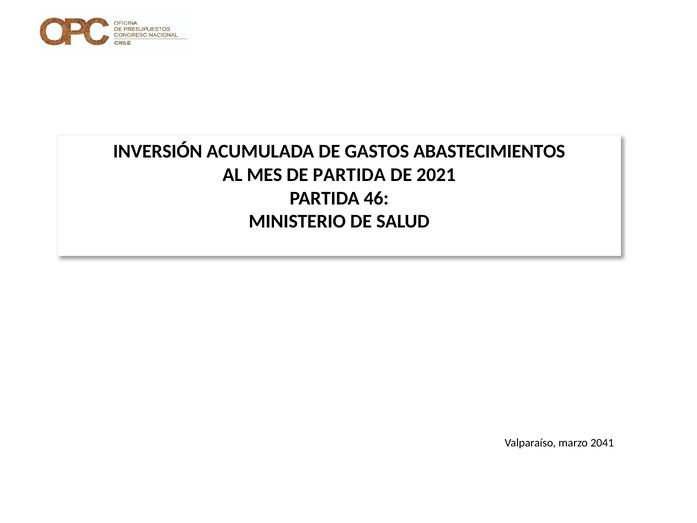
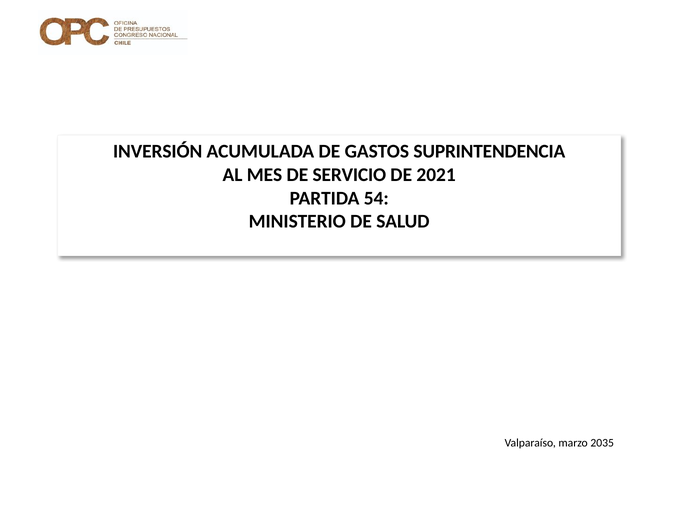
ABASTECIMIENTOS: ABASTECIMIENTOS -> SUPRINTENDENCIA
DE PARTIDA: PARTIDA -> SERVICIO
46: 46 -> 54
2041: 2041 -> 2035
